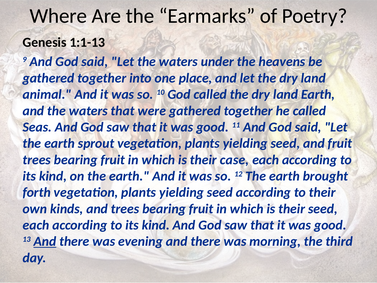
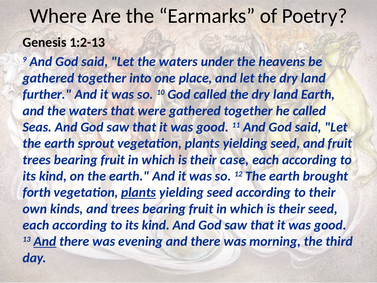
1:1-13: 1:1-13 -> 1:2-13
animal: animal -> further
plants at (139, 192) underline: none -> present
